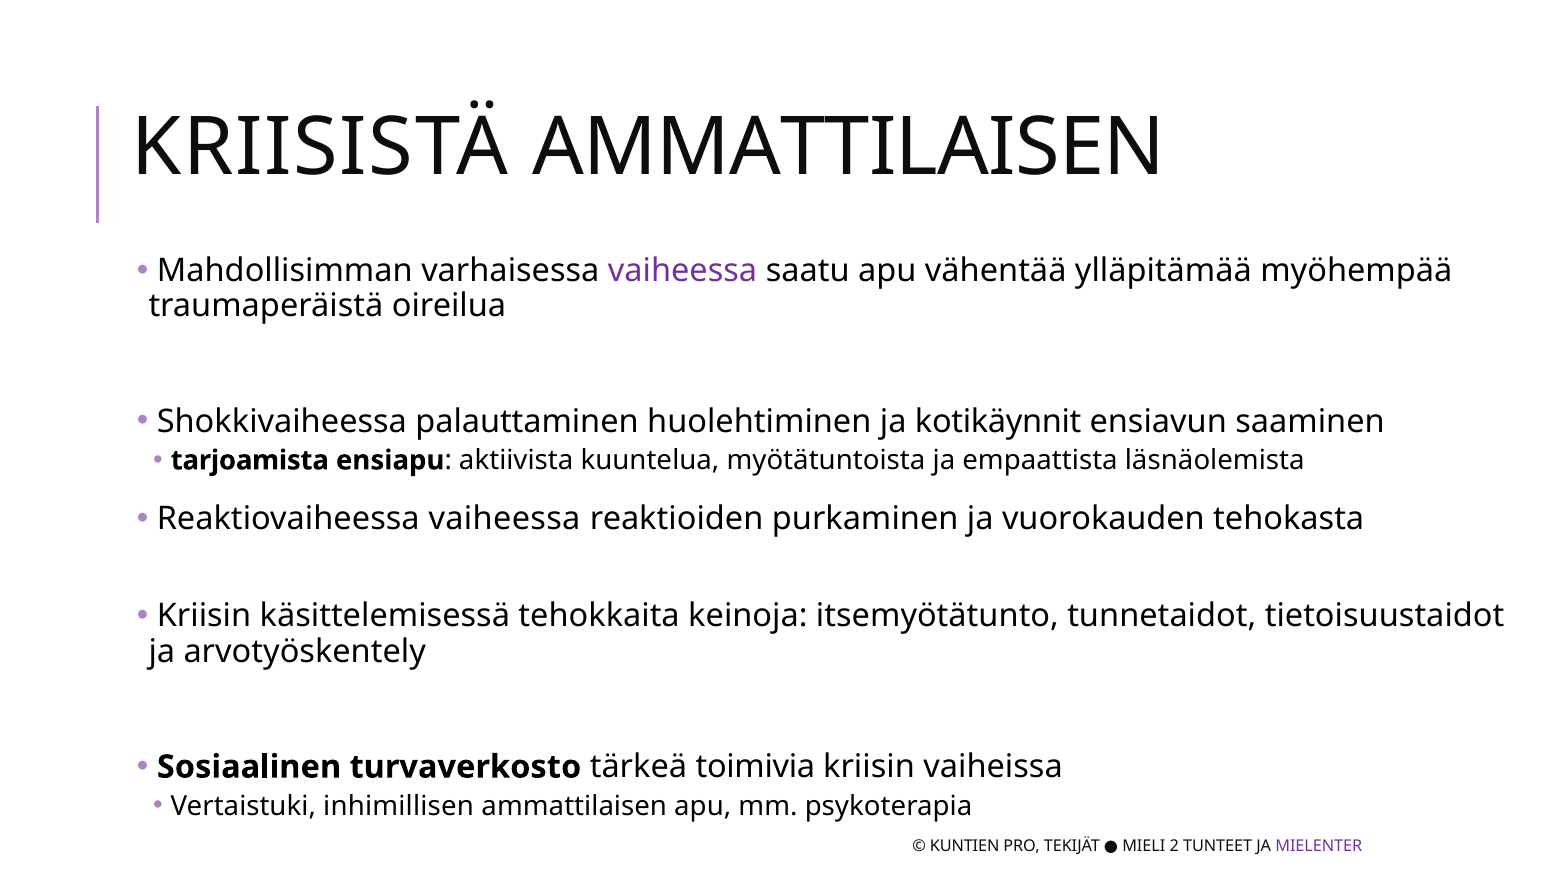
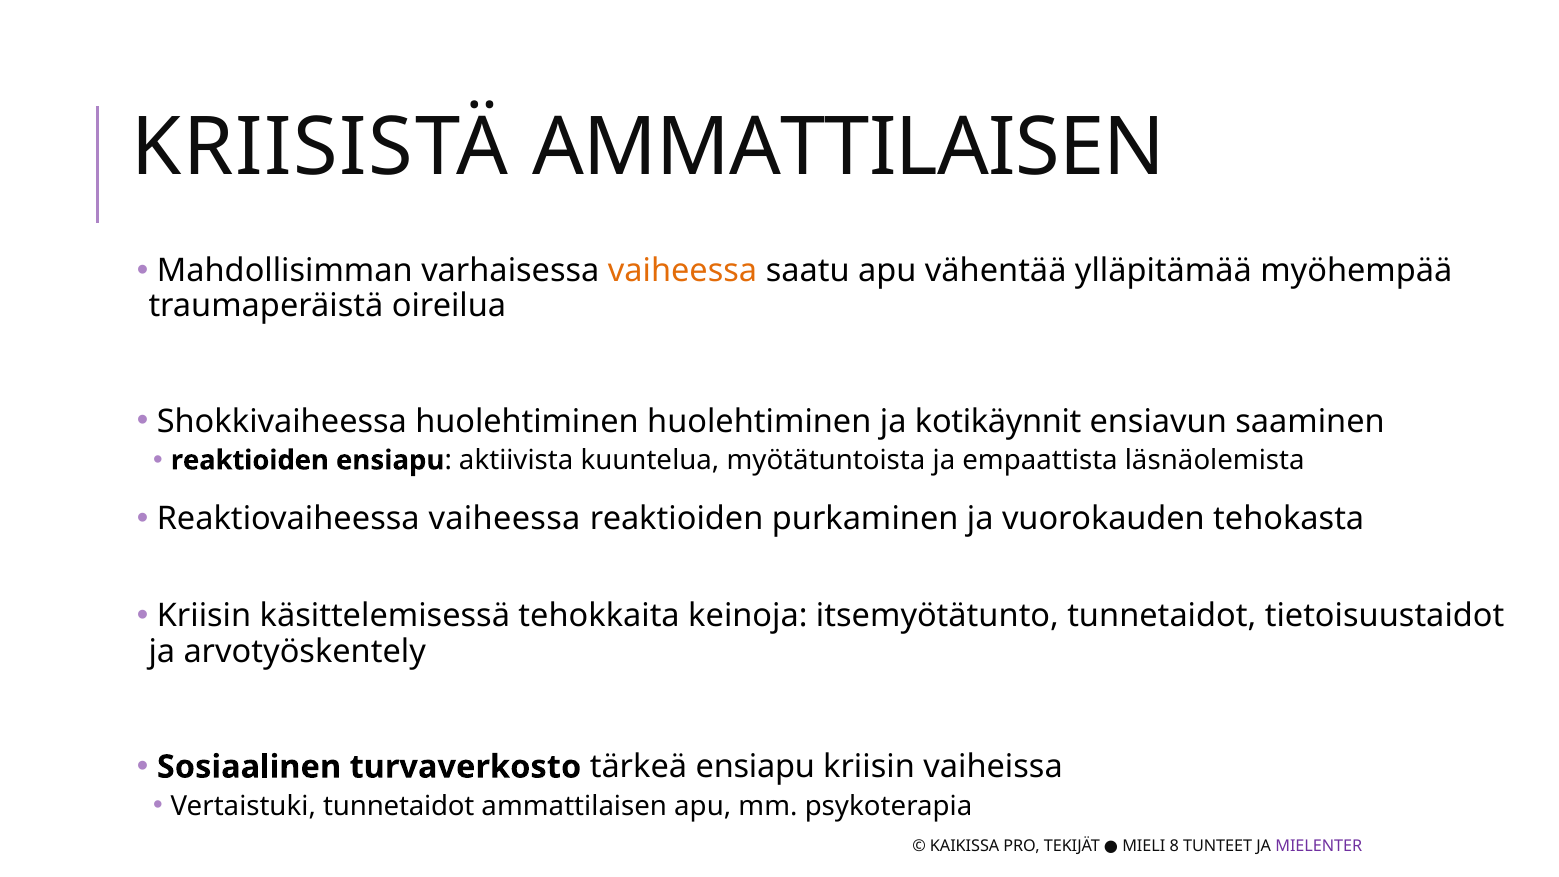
vaiheessa at (683, 271) colour: purple -> orange
Shokkivaiheessa palauttaminen: palauttaminen -> huolehtiminen
tarjoamista at (250, 460): tarjoamista -> reaktioiden
tärkeä toimivia: toimivia -> ensiapu
Vertaistuki inhimillisen: inhimillisen -> tunnetaidot
KUNTIEN: KUNTIEN -> KAIKISSA
2: 2 -> 8
